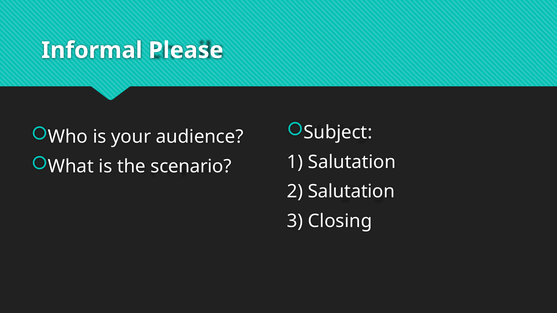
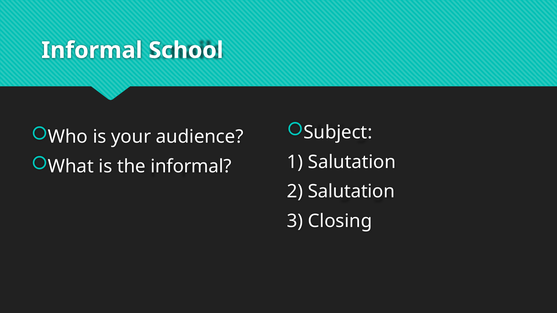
Please: Please -> School
the scenario: scenario -> informal
